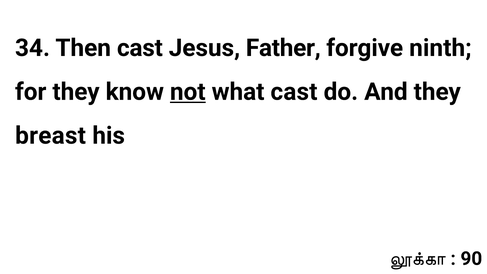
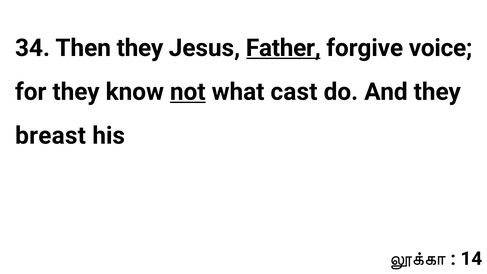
Then cast: cast -> they
Father underline: none -> present
ninth: ninth -> voice
90: 90 -> 14
